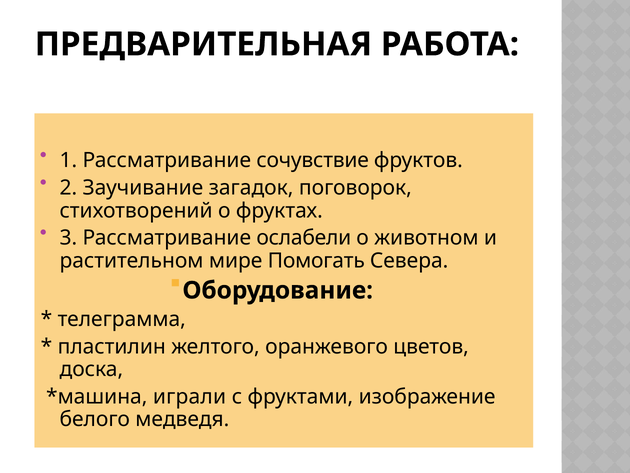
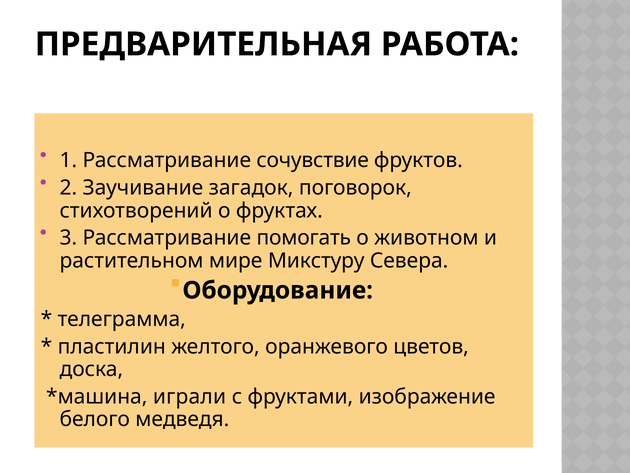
ослабели: ослабели -> помогать
Помогать: Помогать -> Микстуру
